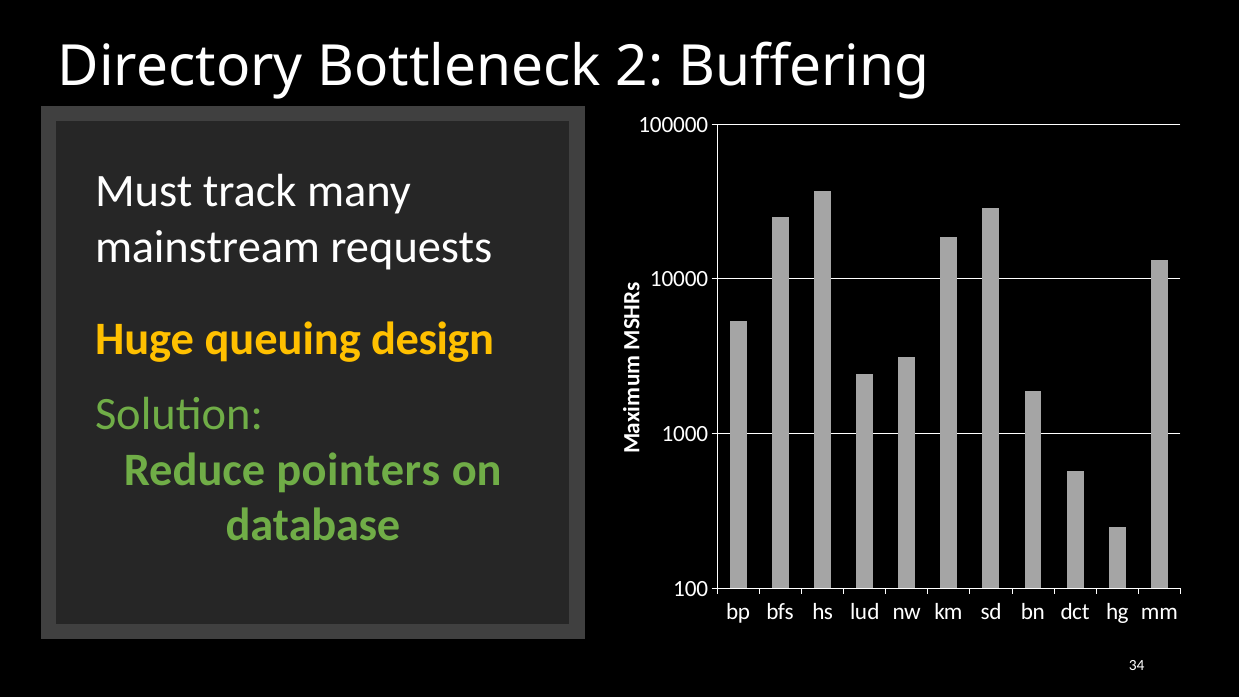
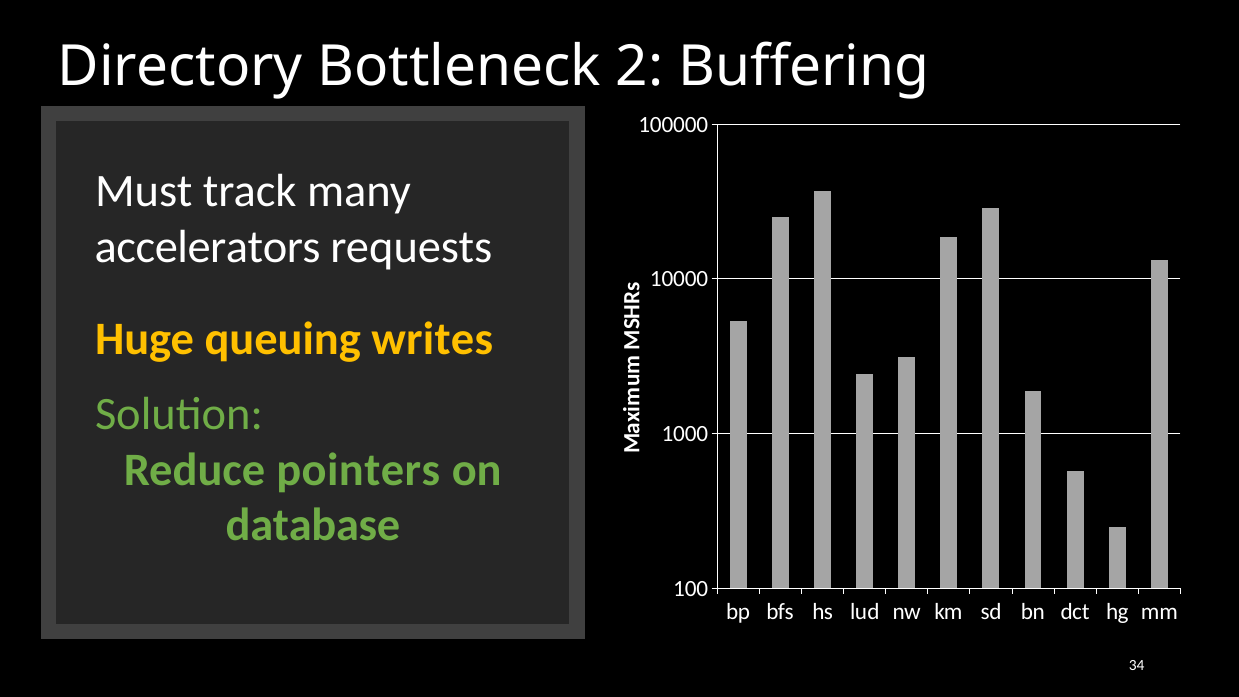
mainstream: mainstream -> accelerators
design: design -> writes
